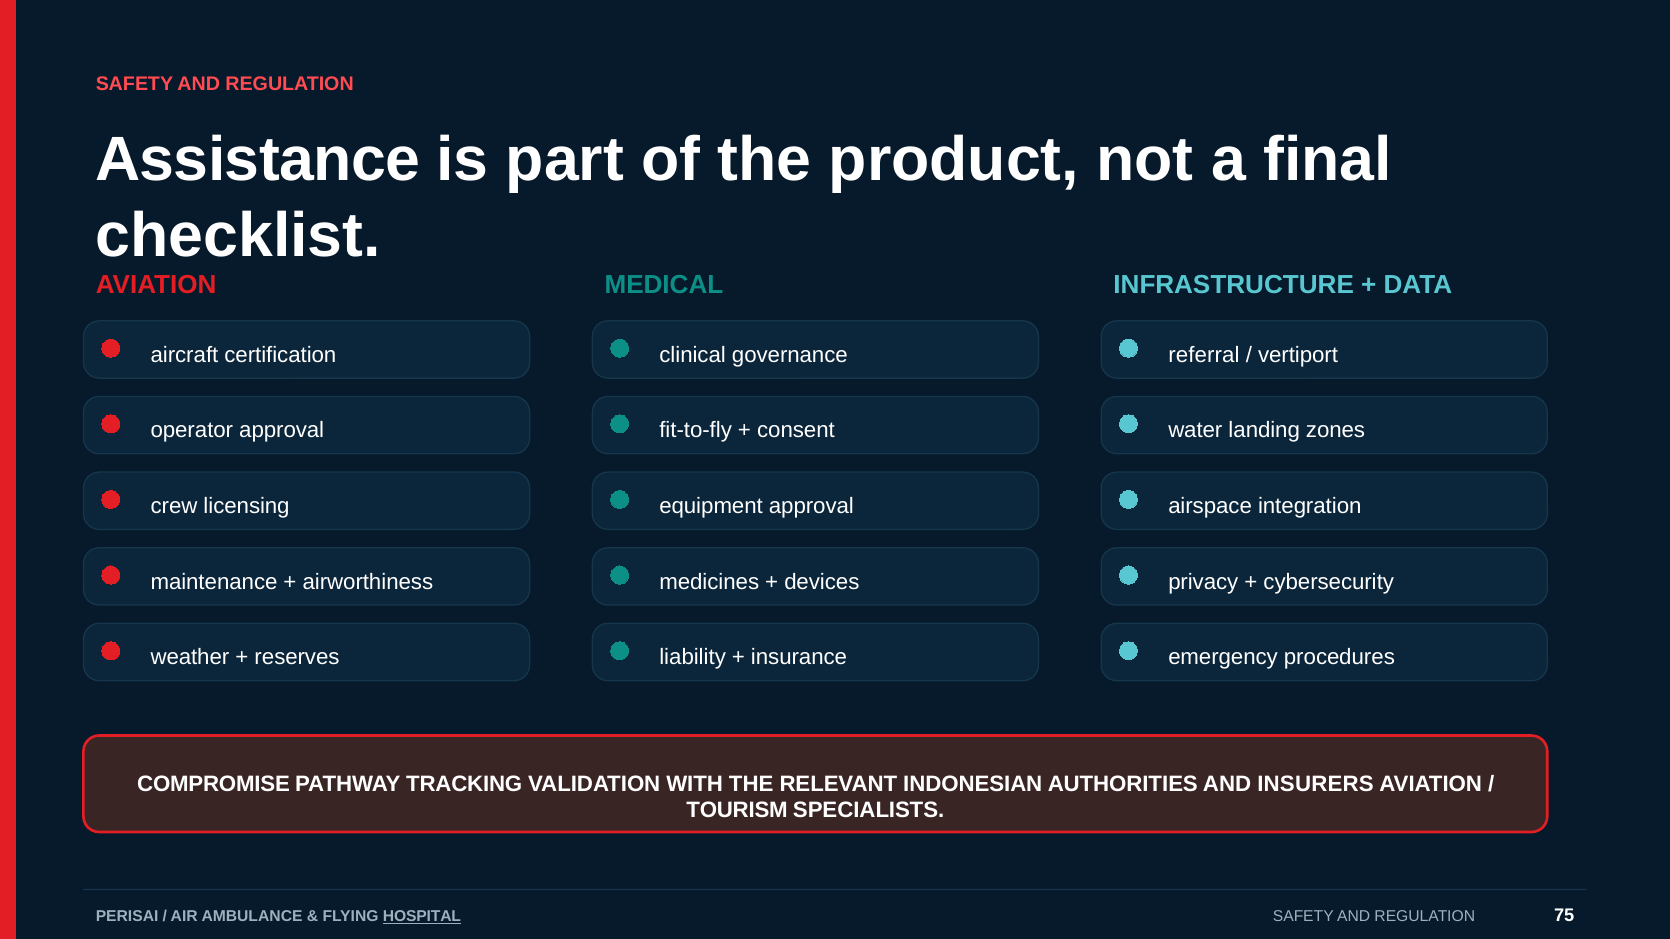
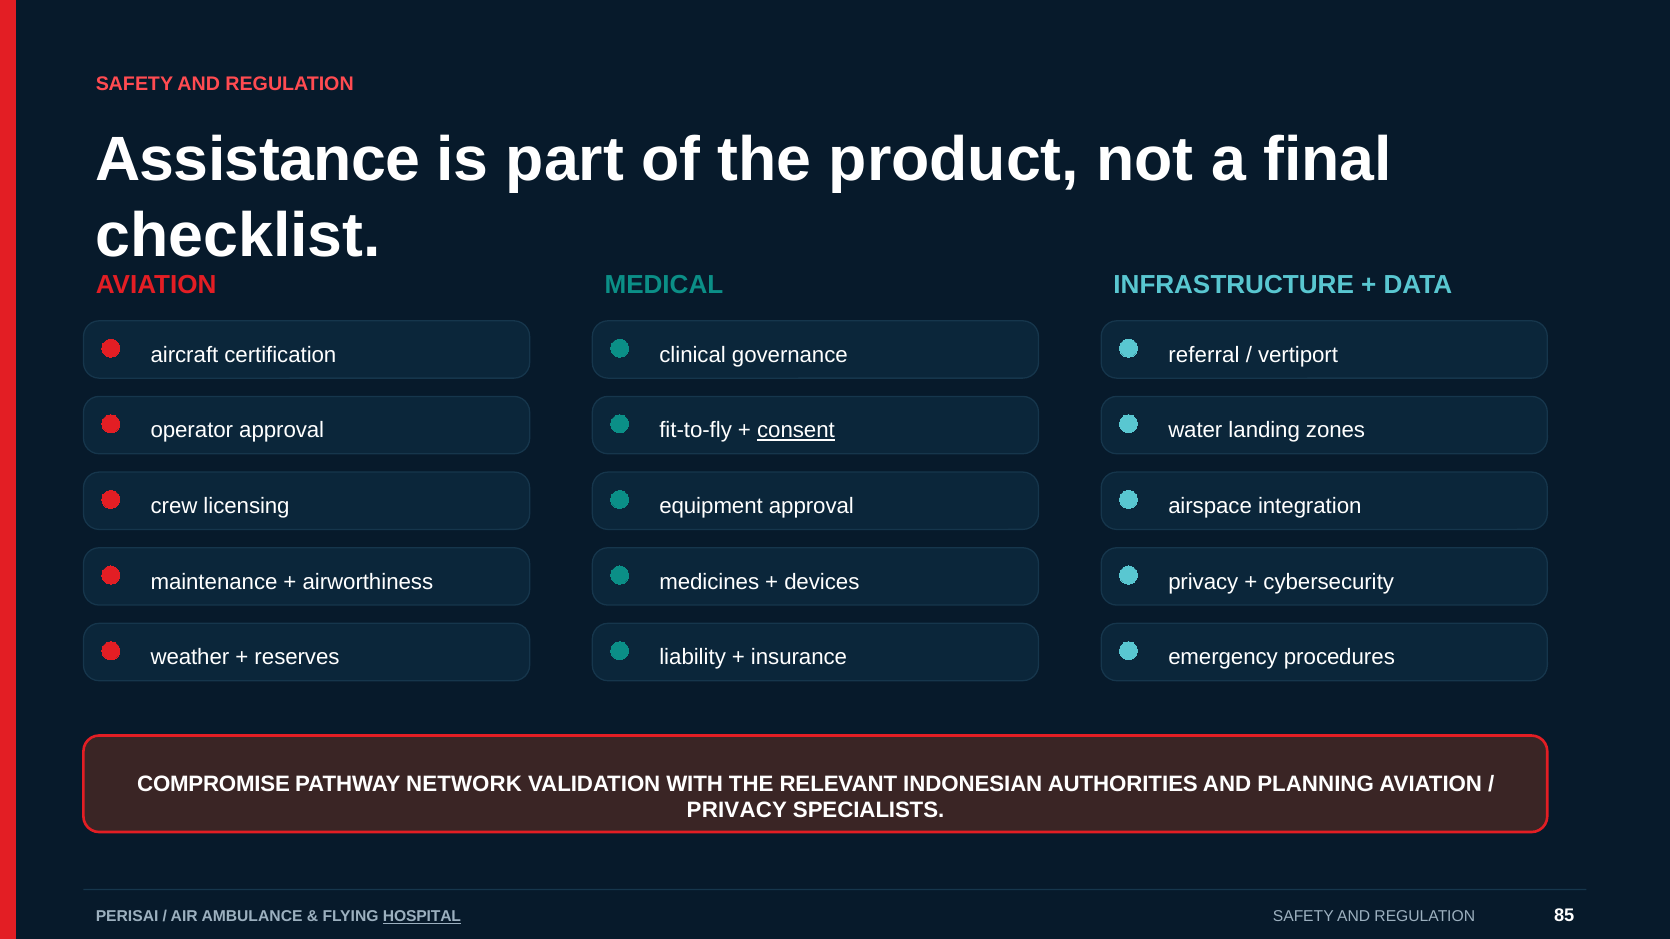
consent underline: none -> present
TRACKING: TRACKING -> NETWORK
INSURERS: INSURERS -> PLANNING
TOURISM at (737, 811): TOURISM -> PRIVACY
75: 75 -> 85
